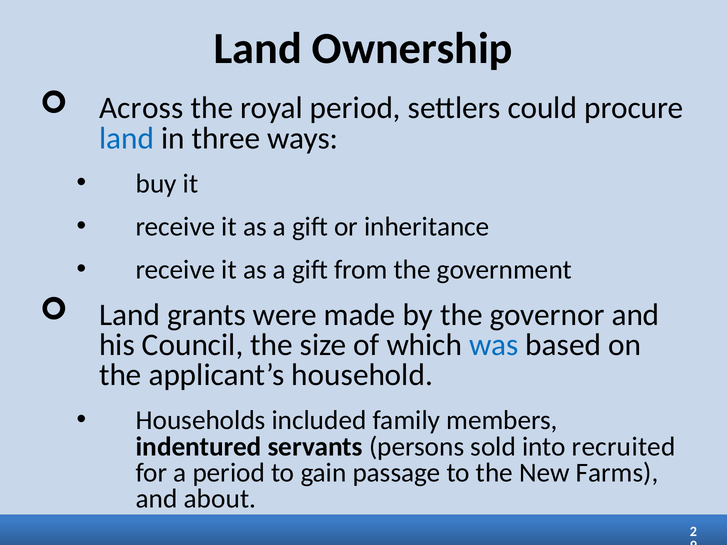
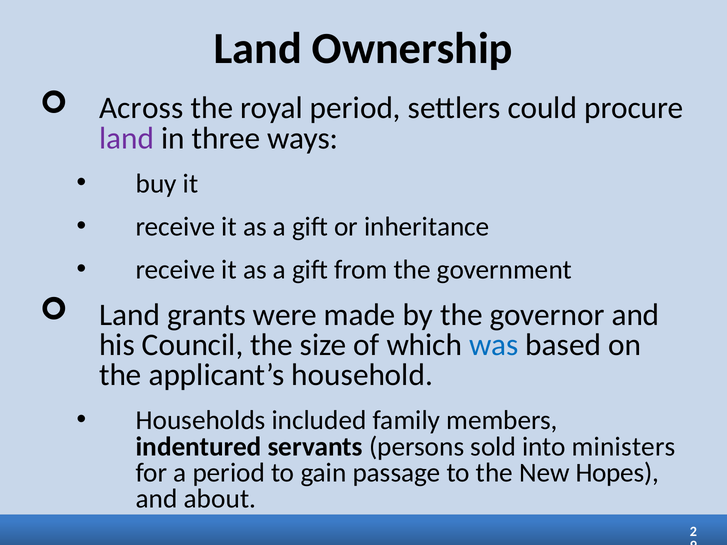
land at (127, 138) colour: blue -> purple
recruited: recruited -> ministers
Farms: Farms -> Hopes
